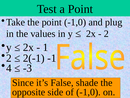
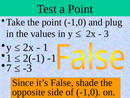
2 at (106, 34): 2 -> 3
2 at (9, 58): 2 -> 1
4: 4 -> 7
